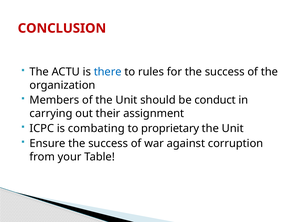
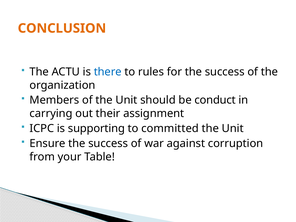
CONCLUSION colour: red -> orange
combating: combating -> supporting
proprietary: proprietary -> committed
